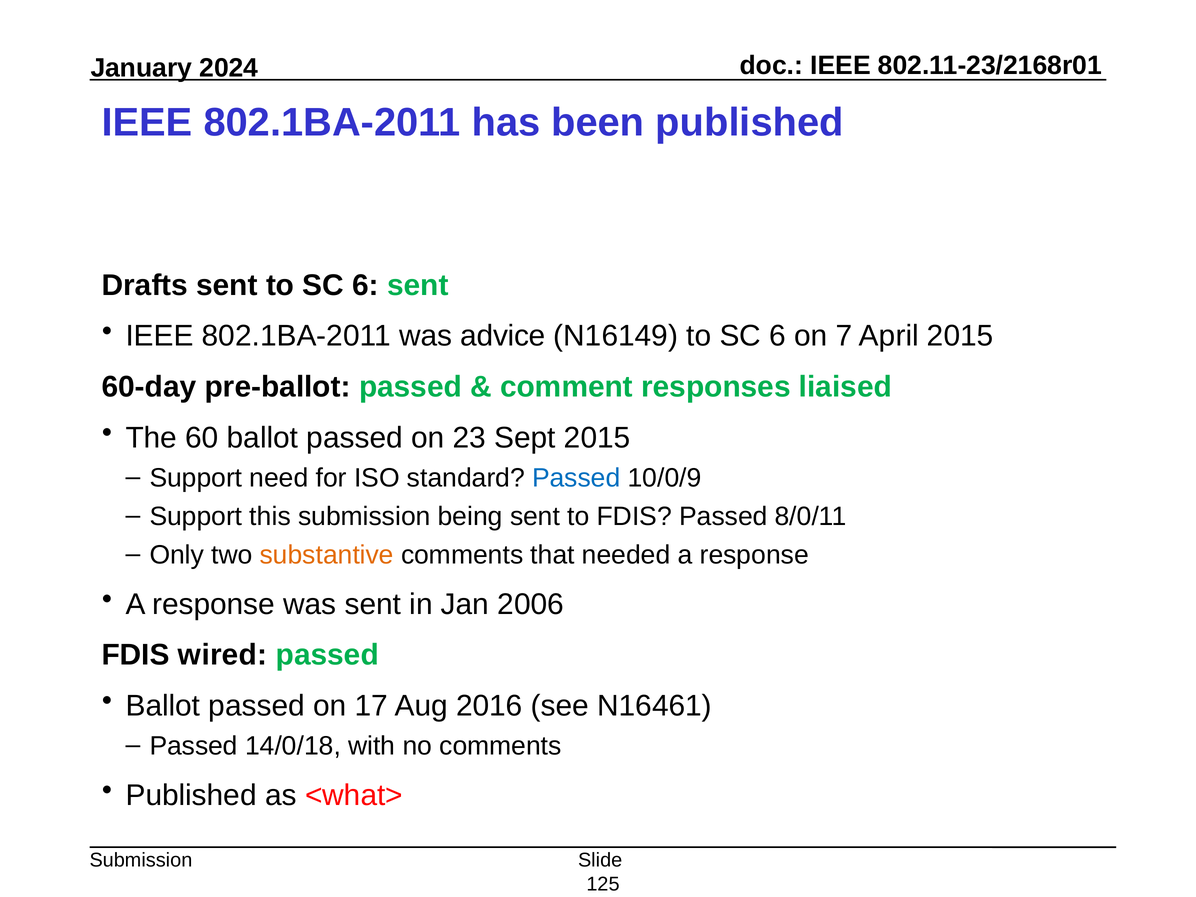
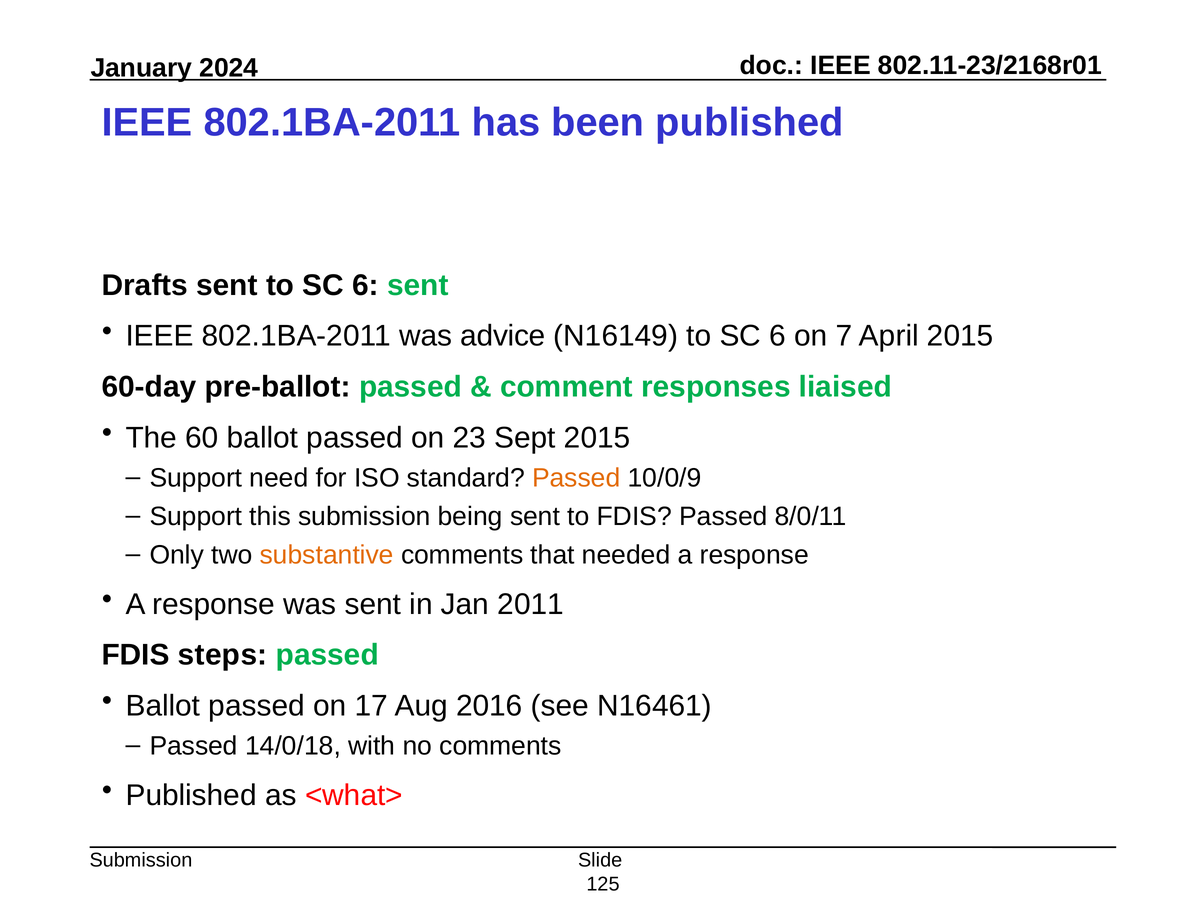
Passed at (576, 478) colour: blue -> orange
2006: 2006 -> 2011
wired: wired -> steps
